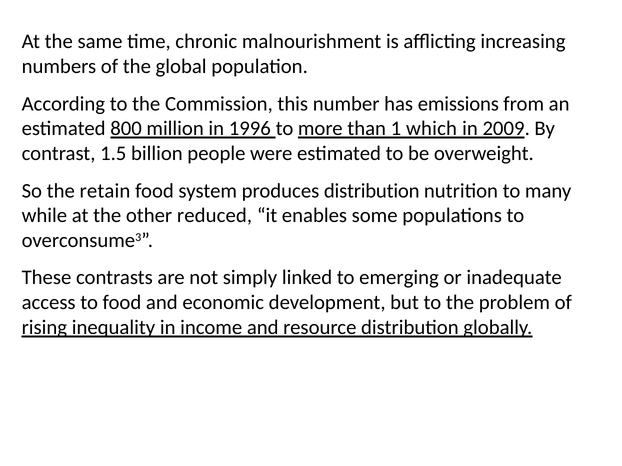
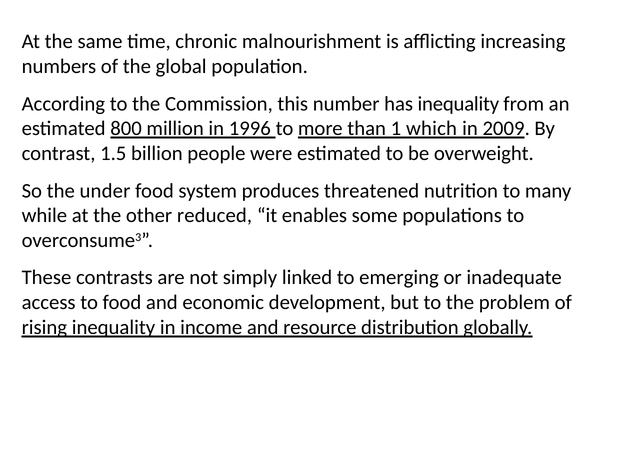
has emissions: emissions -> inequality
retain: retain -> under
produces distribution: distribution -> threatened
